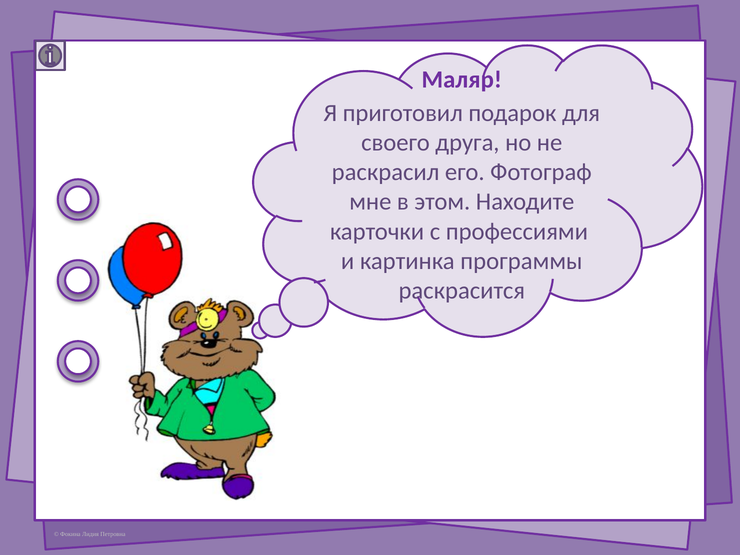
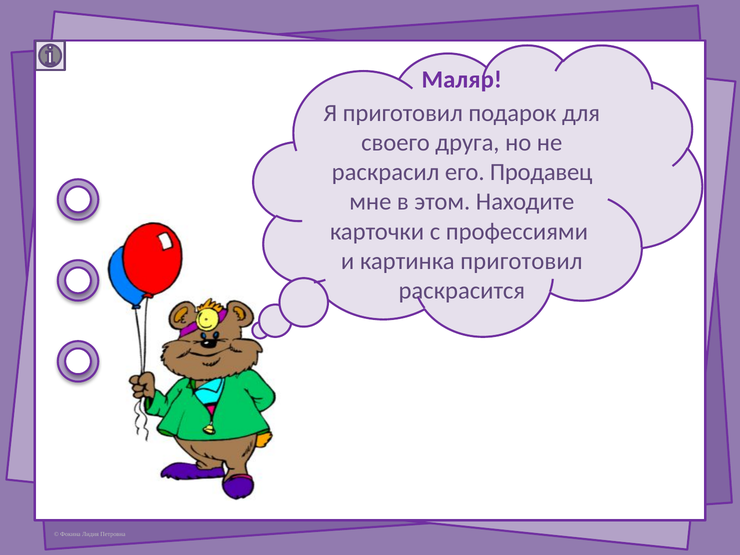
Фотограф: Фотограф -> Продавец
картинка программы: программы -> приготовил
